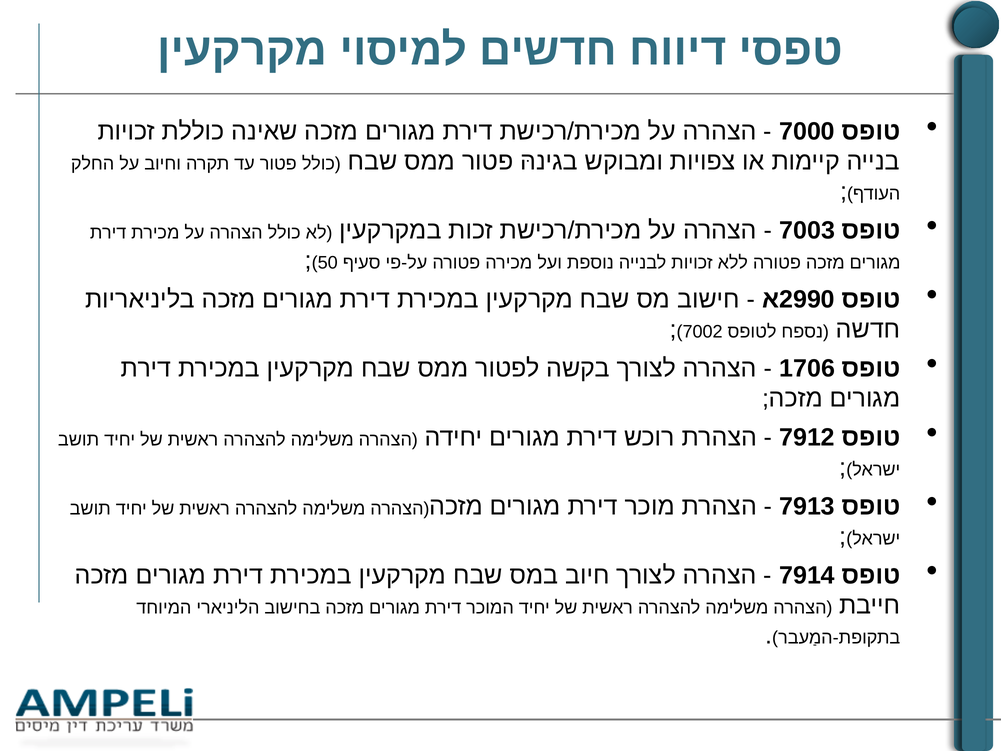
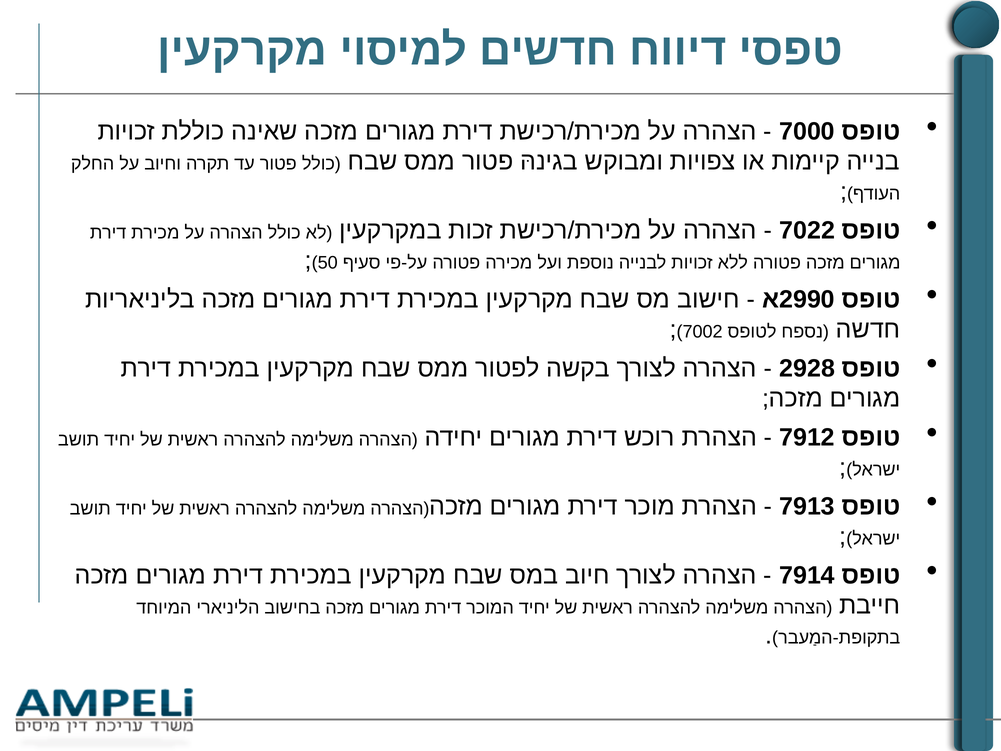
7003: 7003 -> 7022
1706: 1706 -> 2928
